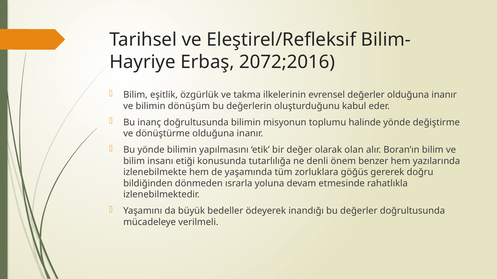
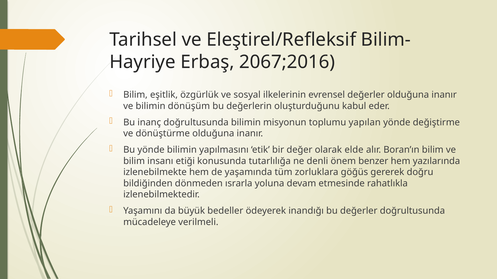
2072;2016: 2072;2016 -> 2067;2016
takma: takma -> sosyal
halinde: halinde -> yapılan
olan: olan -> elde
